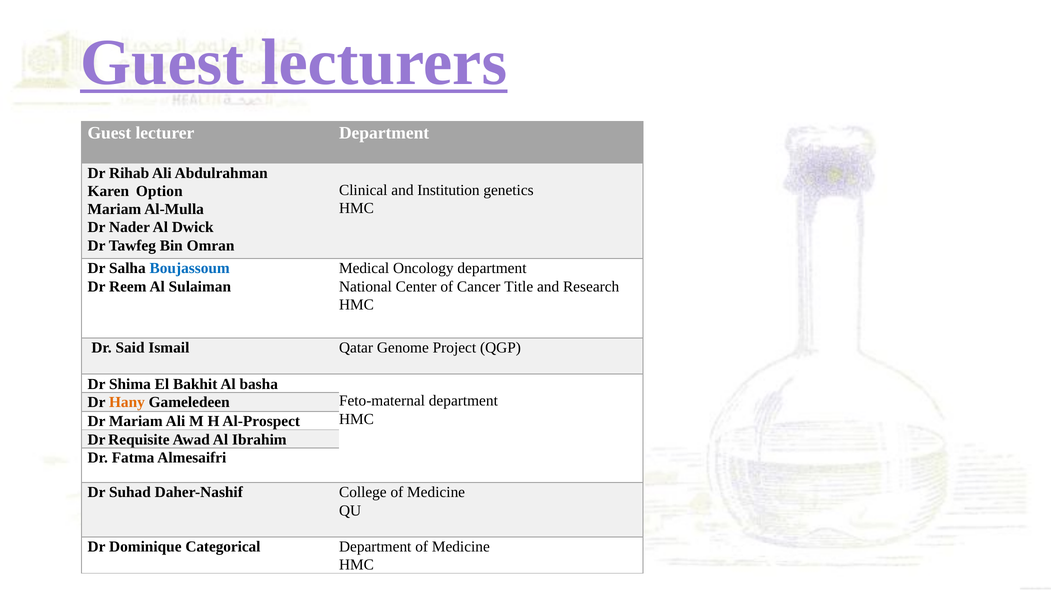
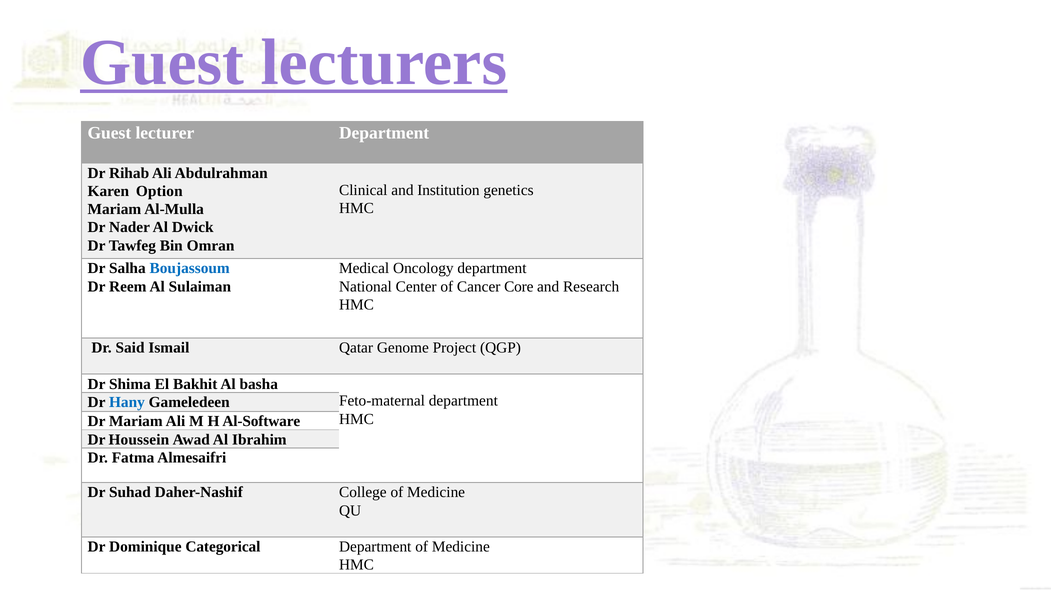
Title: Title -> Core
Hany colour: orange -> blue
Al-Prospect: Al-Prospect -> Al-Software
Requisite: Requisite -> Houssein
